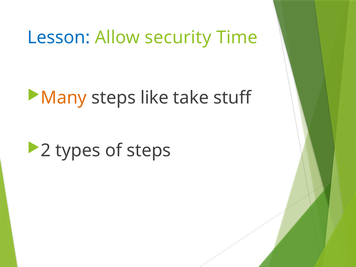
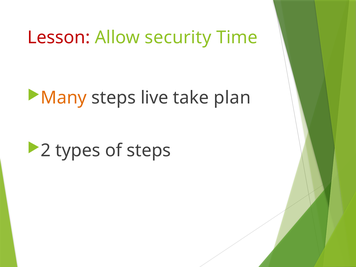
Lesson colour: blue -> red
like: like -> live
stuff: stuff -> plan
